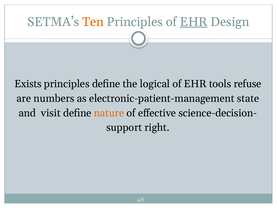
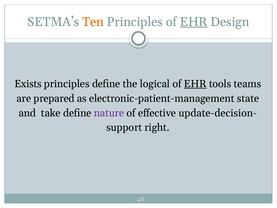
EHR at (195, 84) underline: none -> present
refuse: refuse -> teams
numbers: numbers -> prepared
visit: visit -> take
nature colour: orange -> purple
science-decision-: science-decision- -> update-decision-
